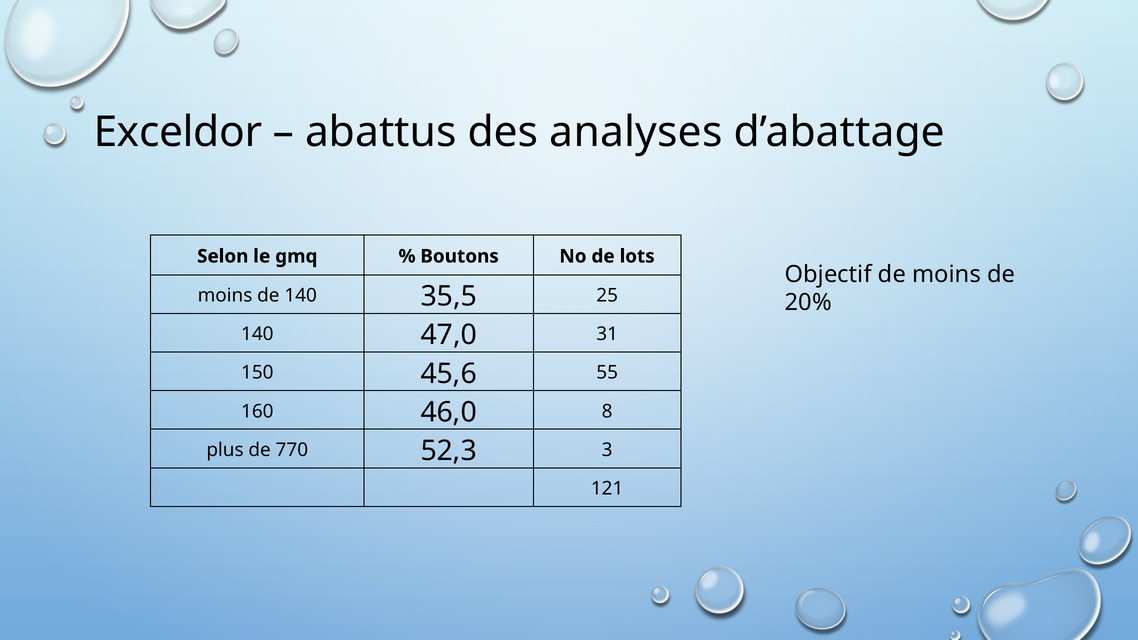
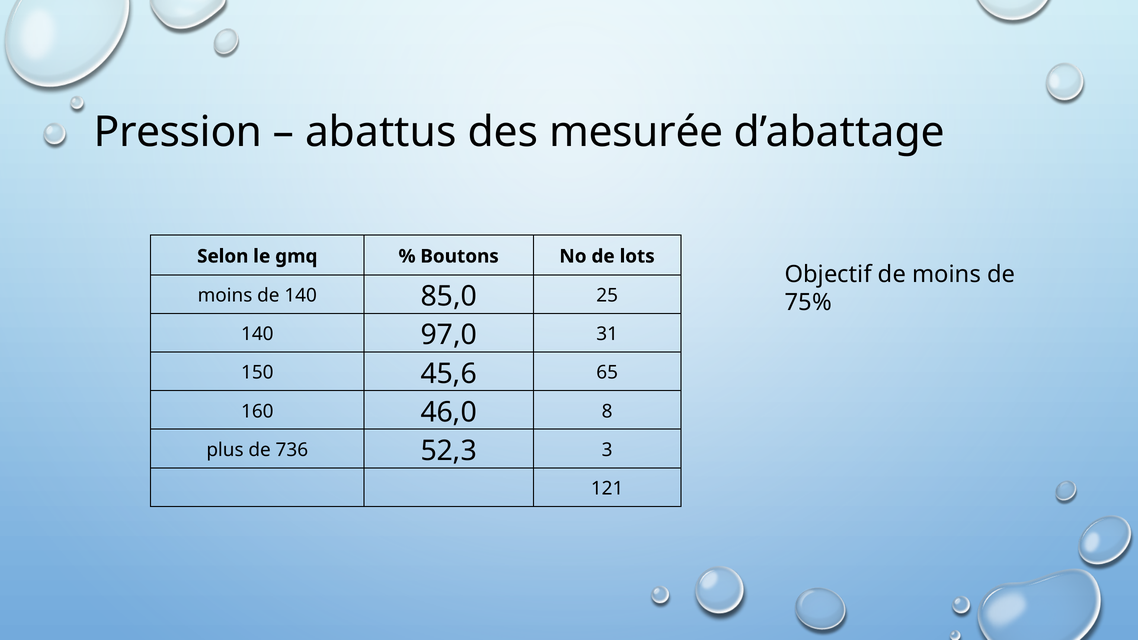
Exceldor: Exceldor -> Pression
analyses: analyses -> mesurée
35,5: 35,5 -> 85,0
20%: 20% -> 75%
47,0: 47,0 -> 97,0
55: 55 -> 65
770: 770 -> 736
